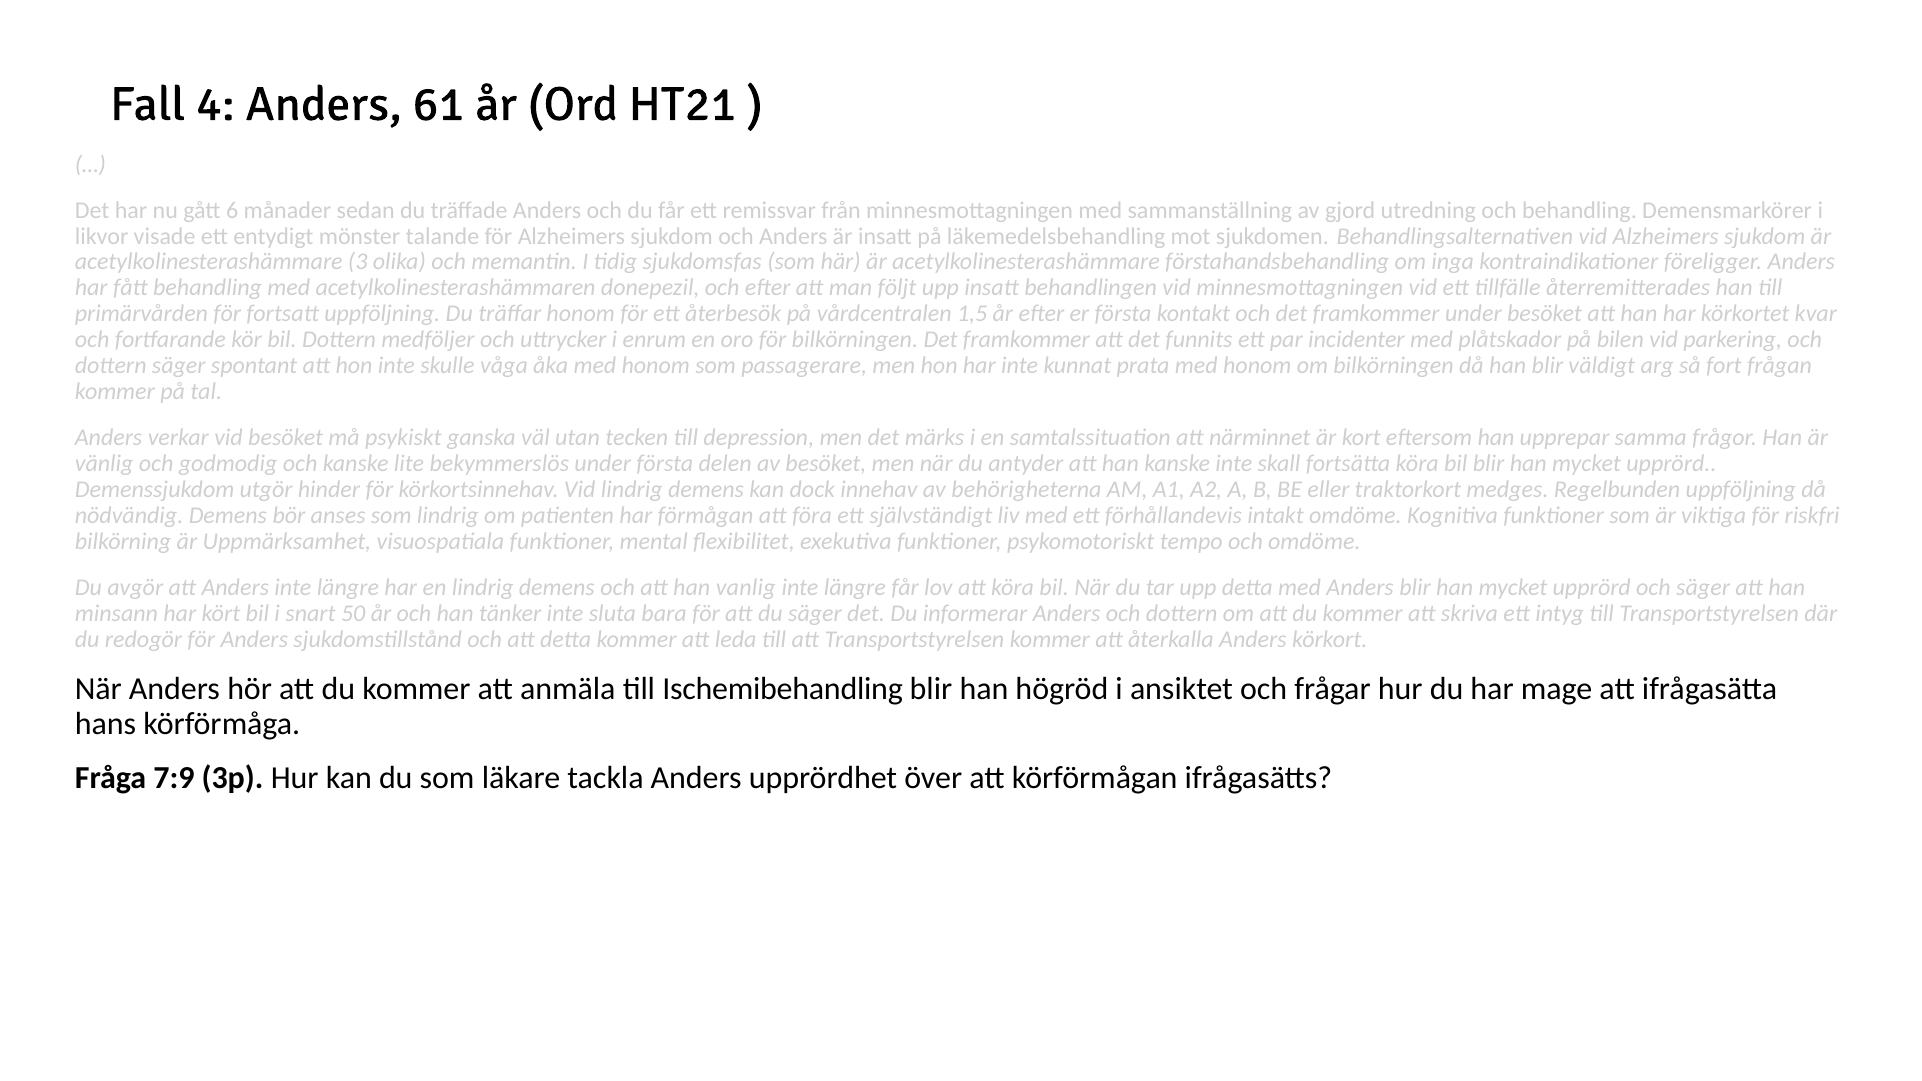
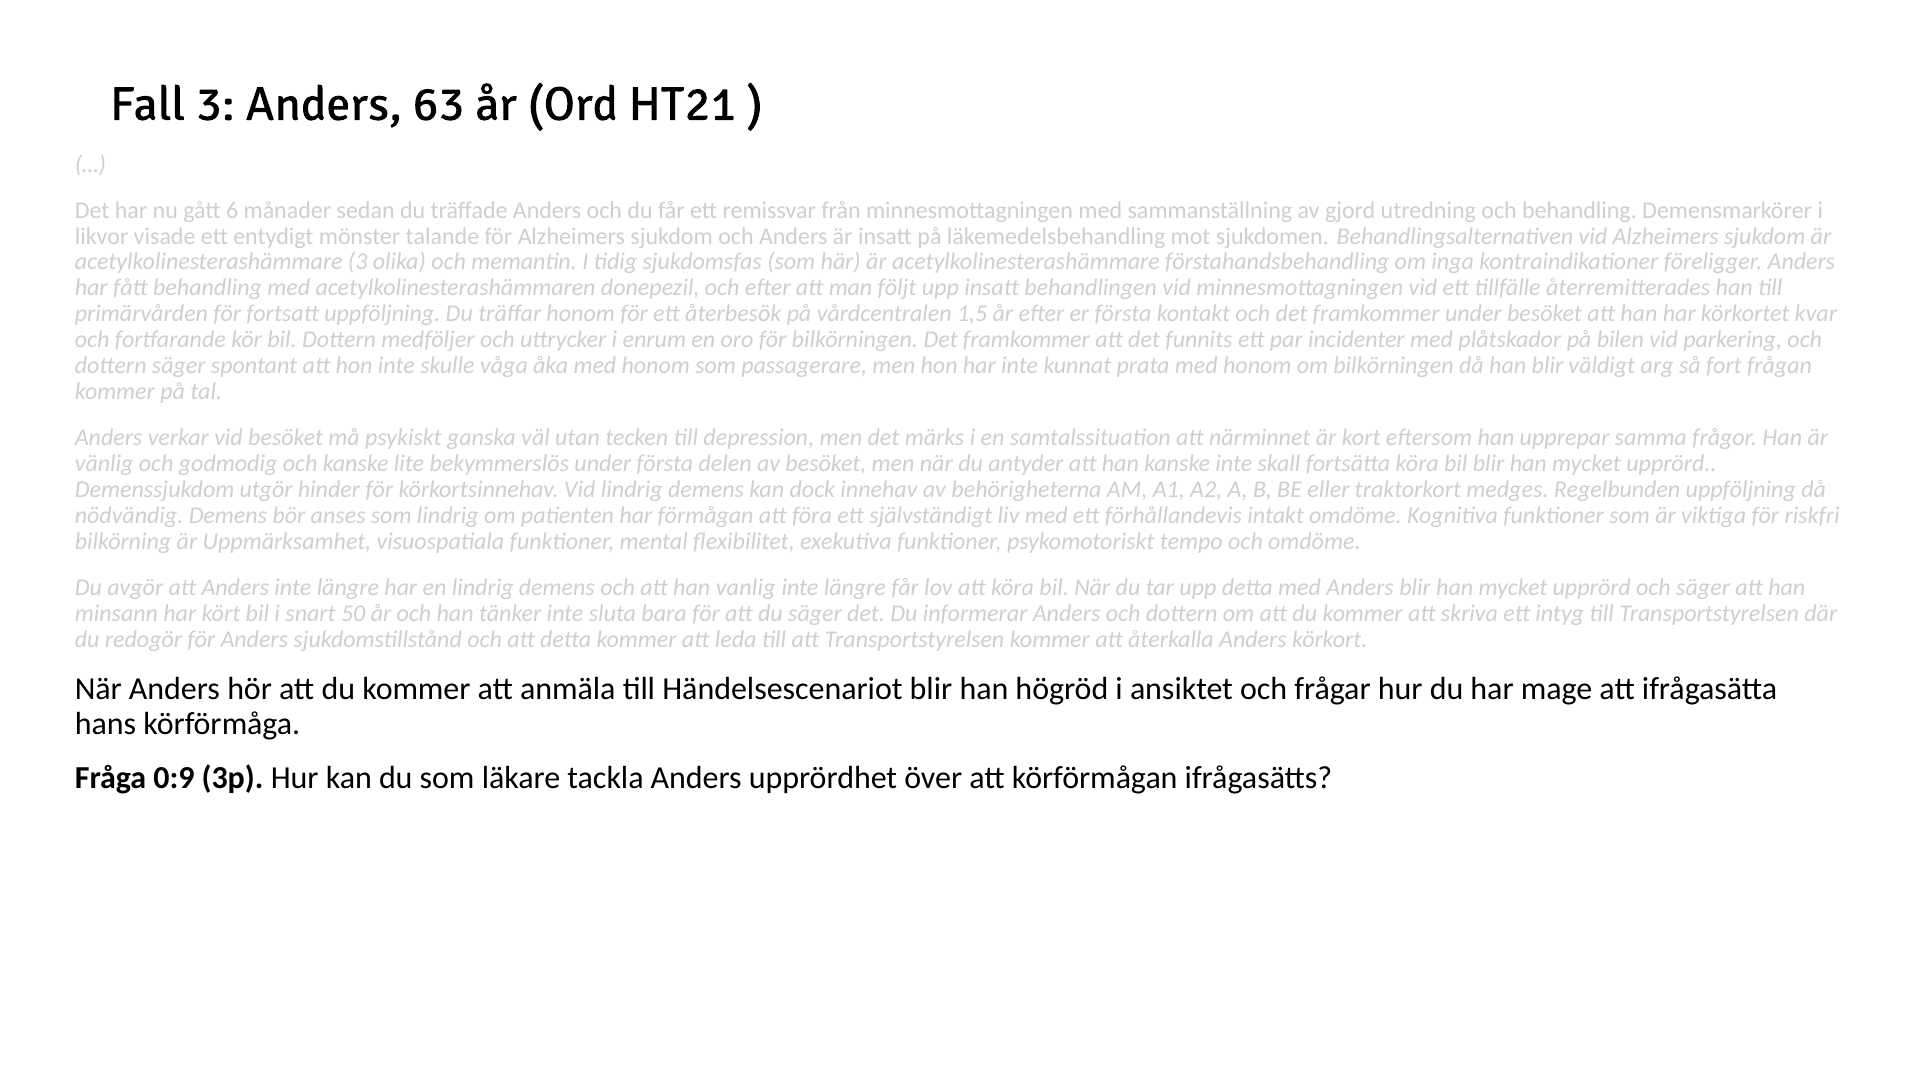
Fall 4: 4 -> 3
61: 61 -> 63
Ischemibehandling: Ischemibehandling -> Händelsescenariot
7:9: 7:9 -> 0:9
